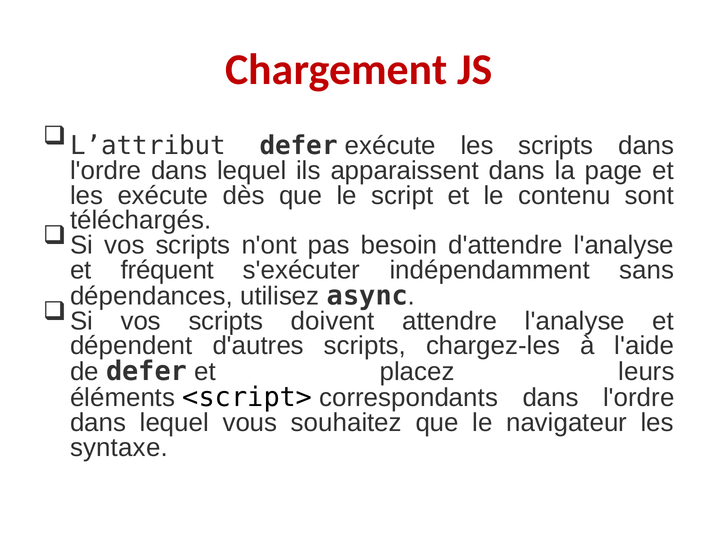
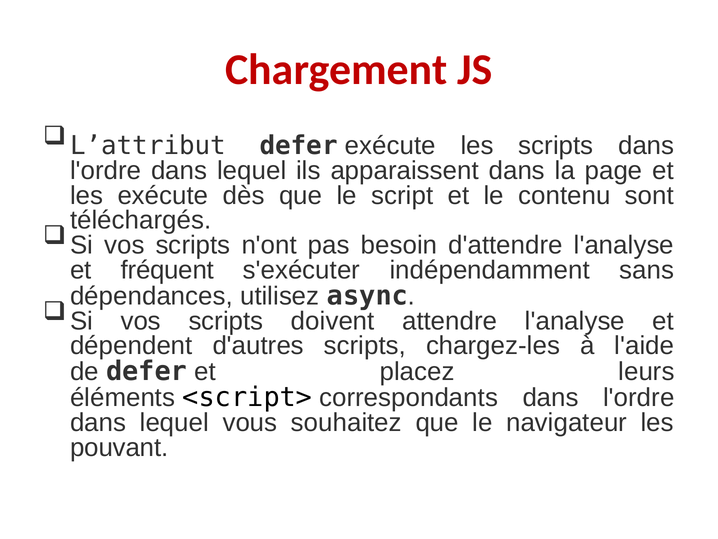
syntaxe: syntaxe -> pouvant
